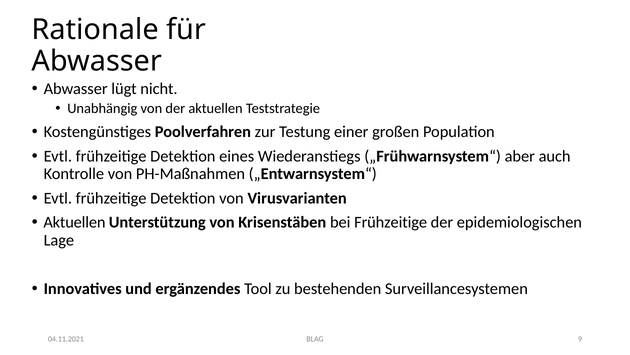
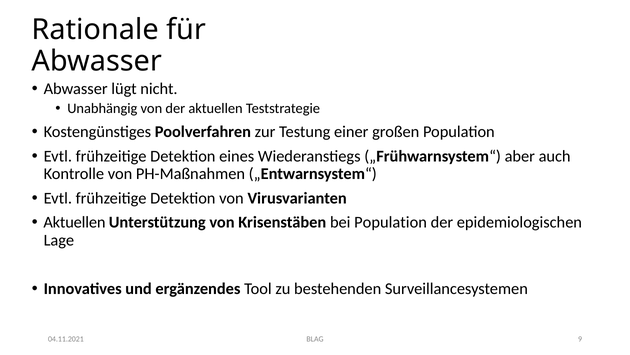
bei Frühzeitige: Frühzeitige -> Population
